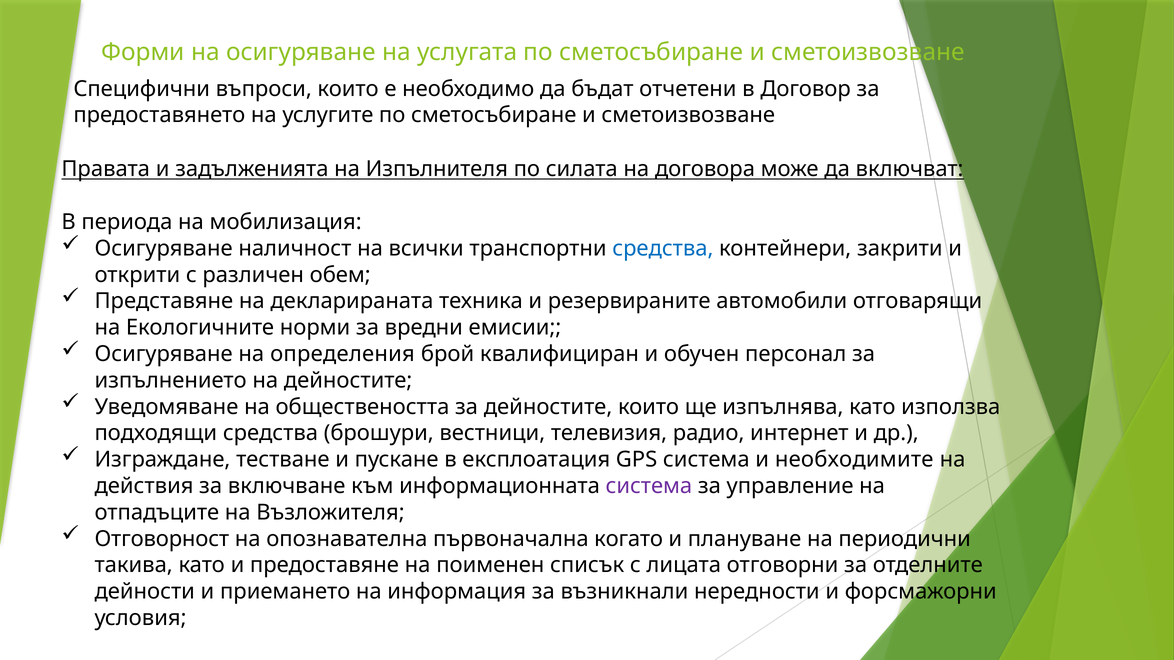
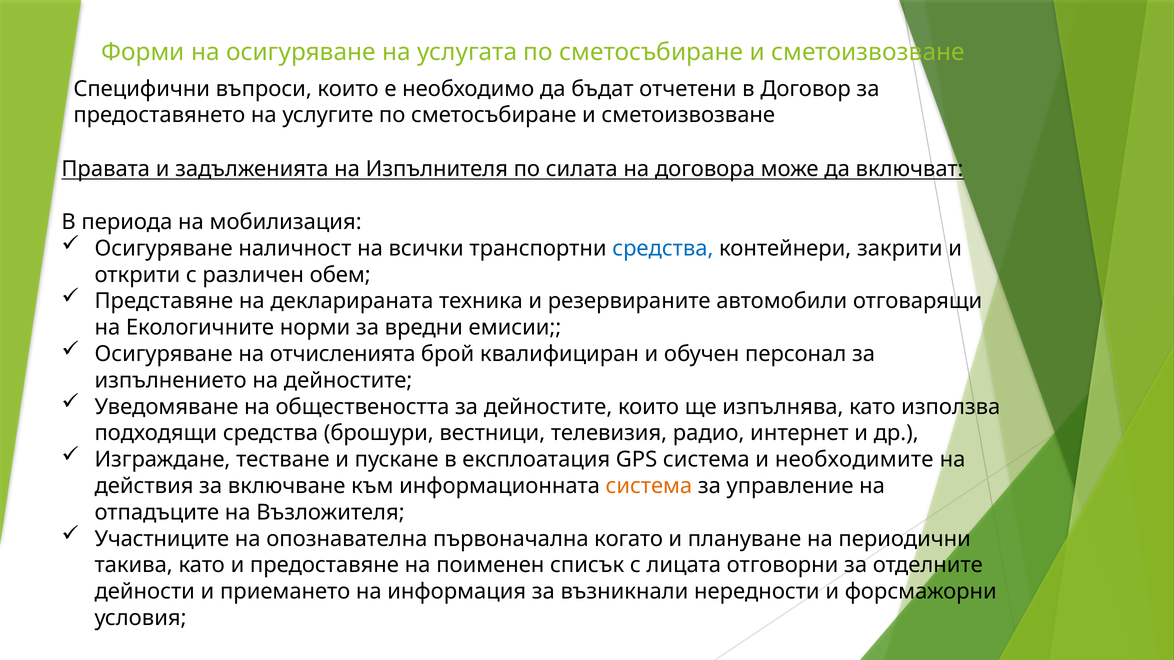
определения: определения -> отчисленията
система at (649, 486) colour: purple -> orange
Отговорност: Отговорност -> Участниците
